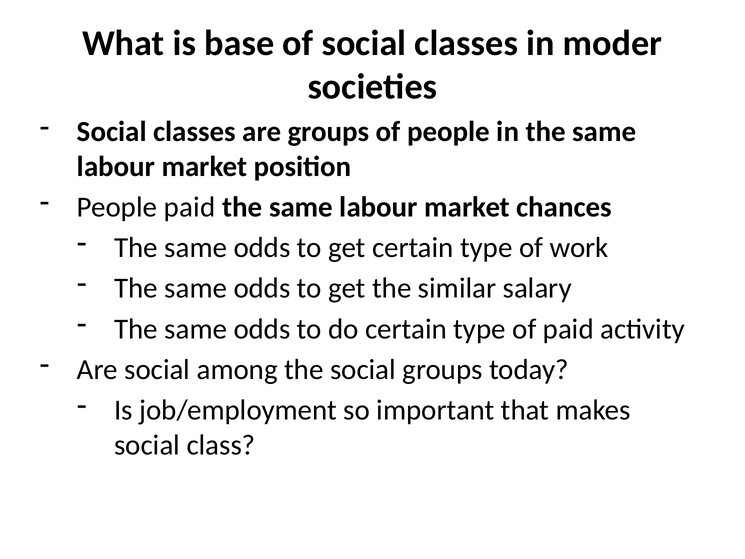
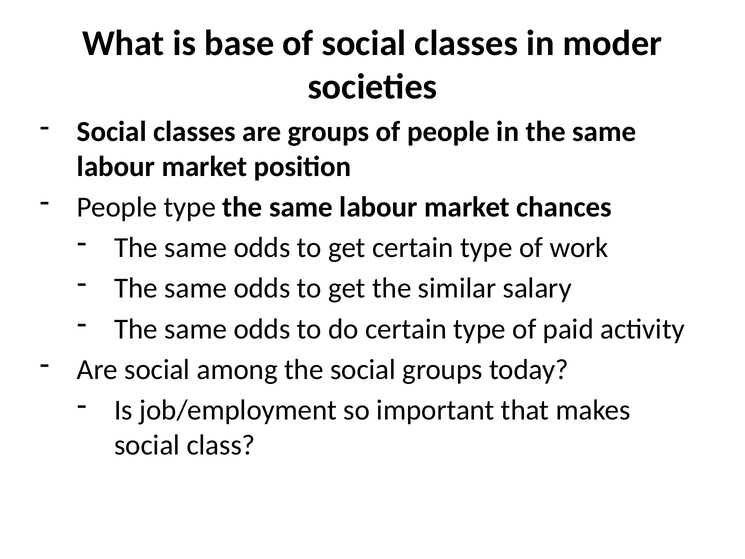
People paid: paid -> type
